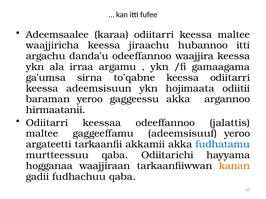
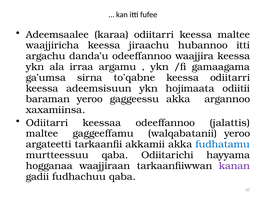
hirmaatanii: hirmaatanii -> xaxamiinsa
adeemsisuuf: adeemsisuuf -> walqabatanii
kanan colour: orange -> purple
